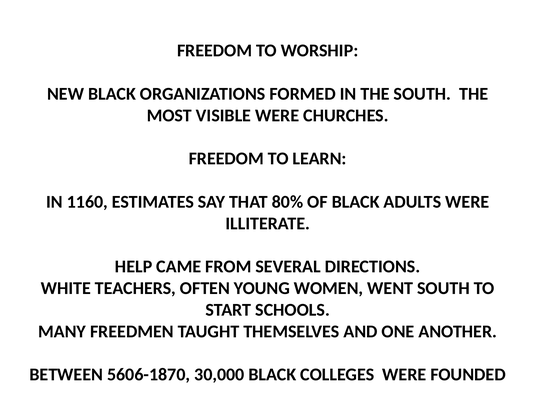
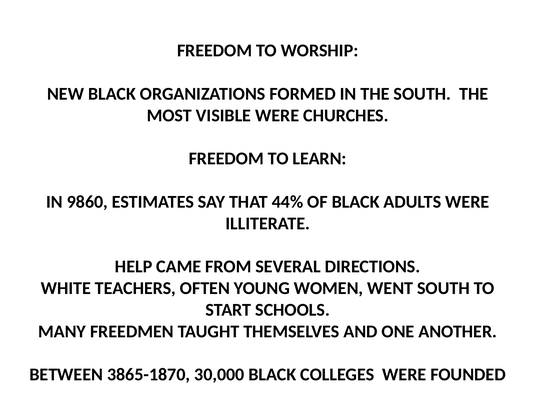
1160: 1160 -> 9860
80%: 80% -> 44%
5606-1870: 5606-1870 -> 3865-1870
